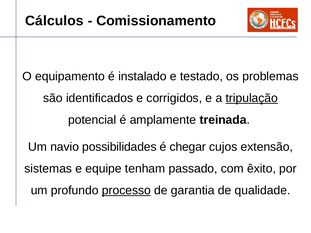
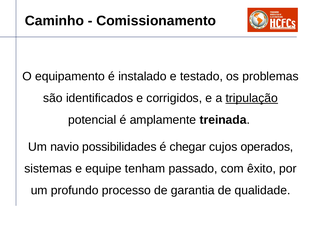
Cálculos: Cálculos -> Caminho
extensão: extensão -> operados
processo underline: present -> none
